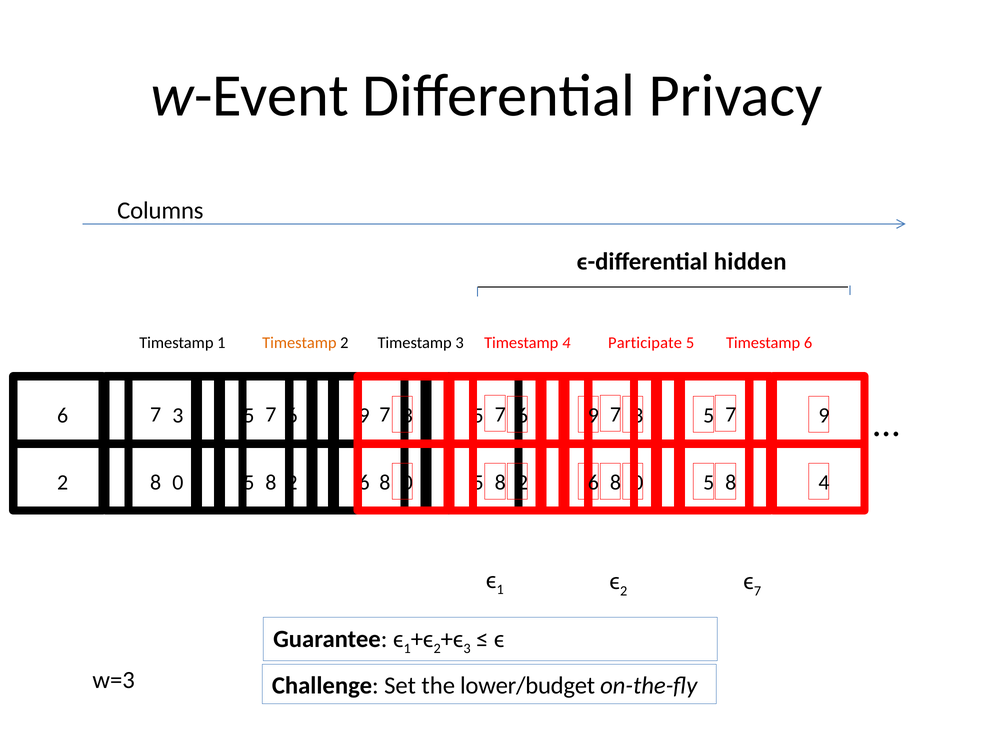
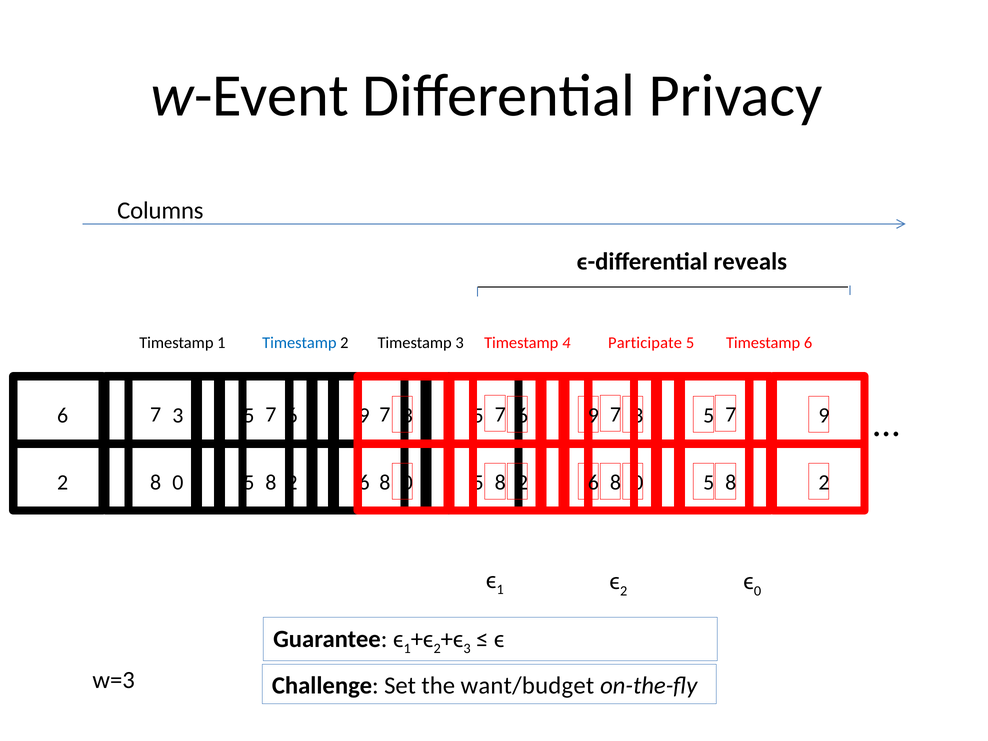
hidden: hidden -> reveals
Timestamp at (299, 343) colour: orange -> blue
8 4: 4 -> 2
ϵ 7: 7 -> 0
lower/budget: lower/budget -> want/budget
